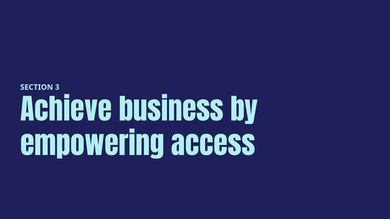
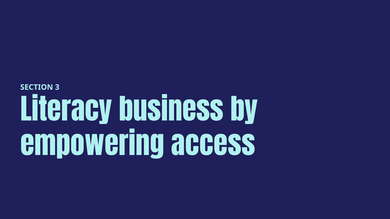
Achieve: Achieve -> Literacy
